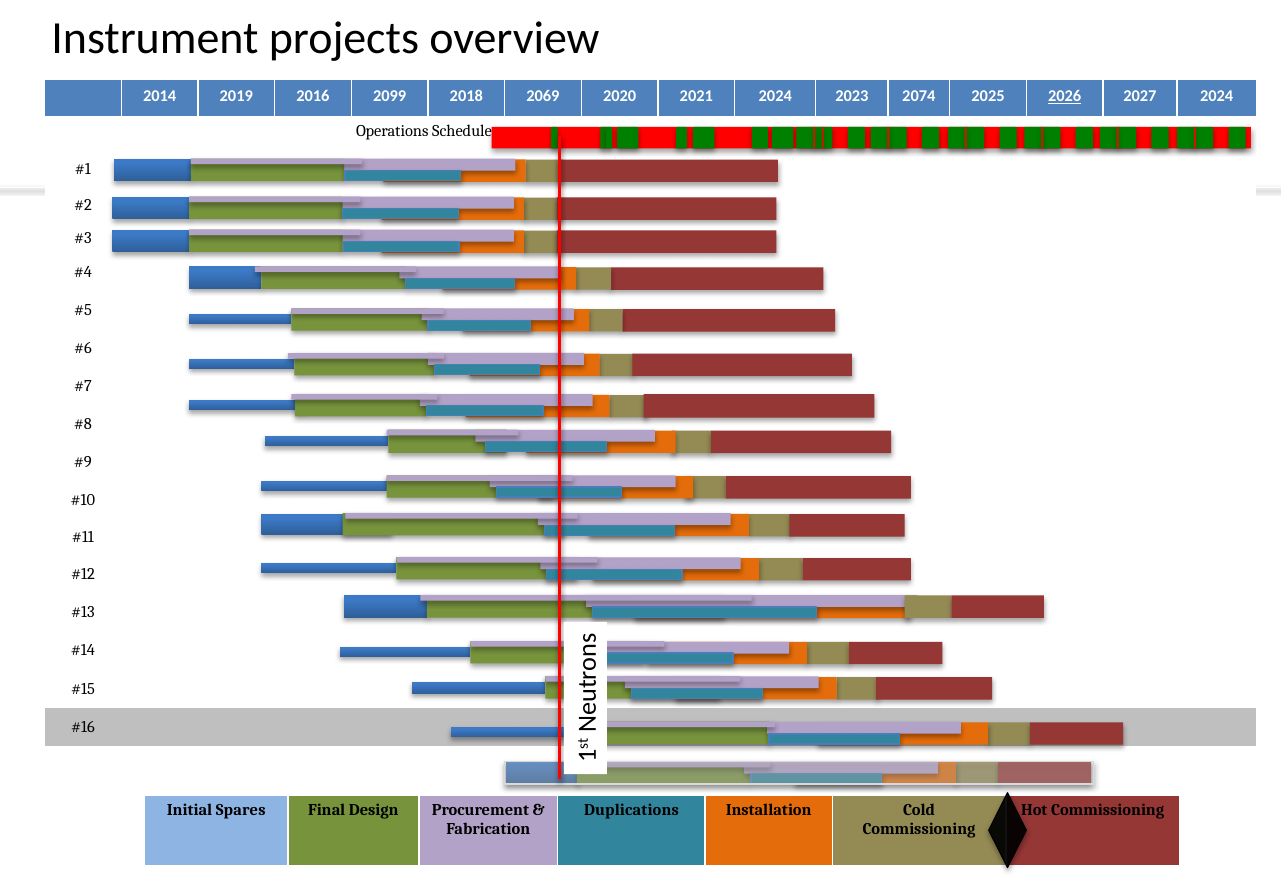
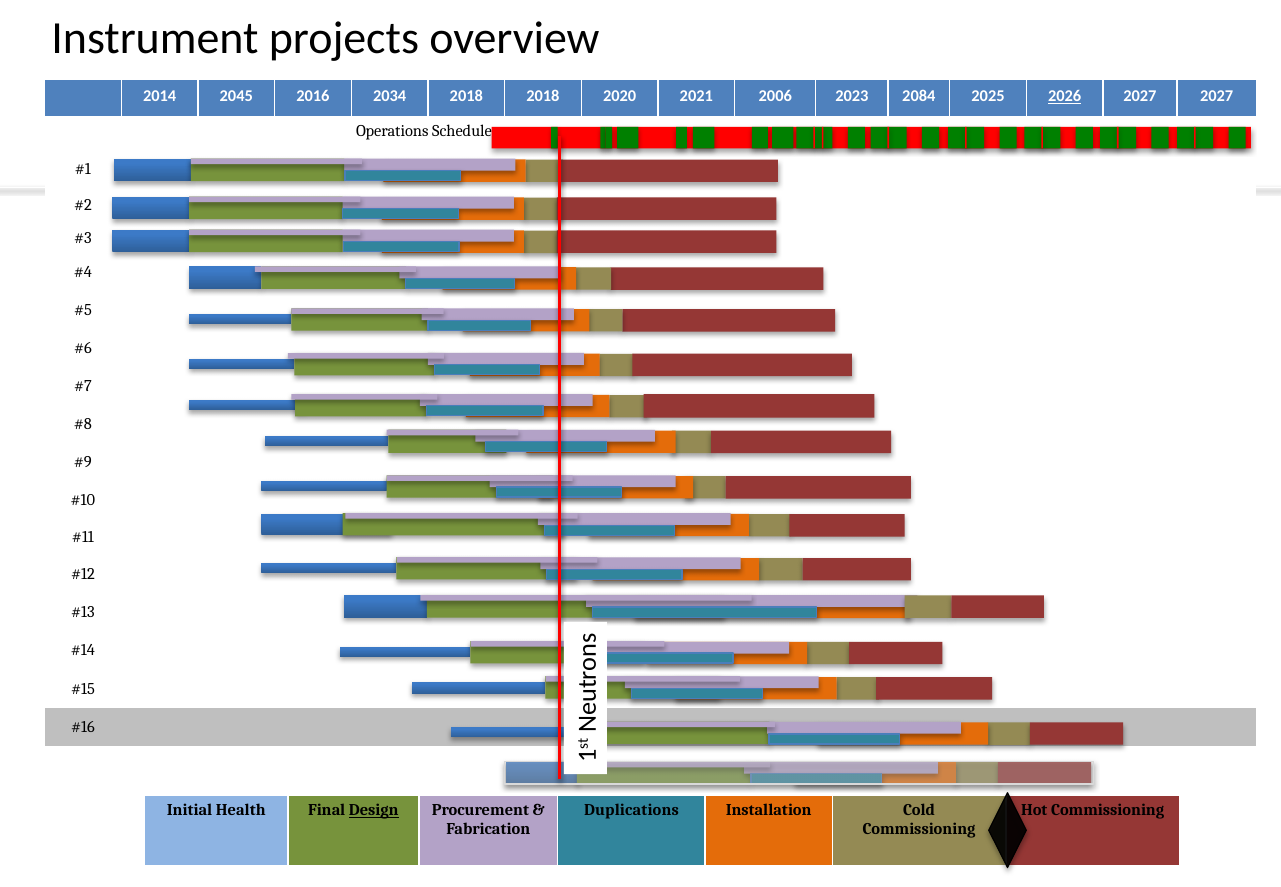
2019: 2019 -> 2045
2099: 2099 -> 2034
2018 2069: 2069 -> 2018
2021 2024: 2024 -> 2006
2074: 2074 -> 2084
2027 2024: 2024 -> 2027
Spares: Spares -> Health
Design underline: none -> present
